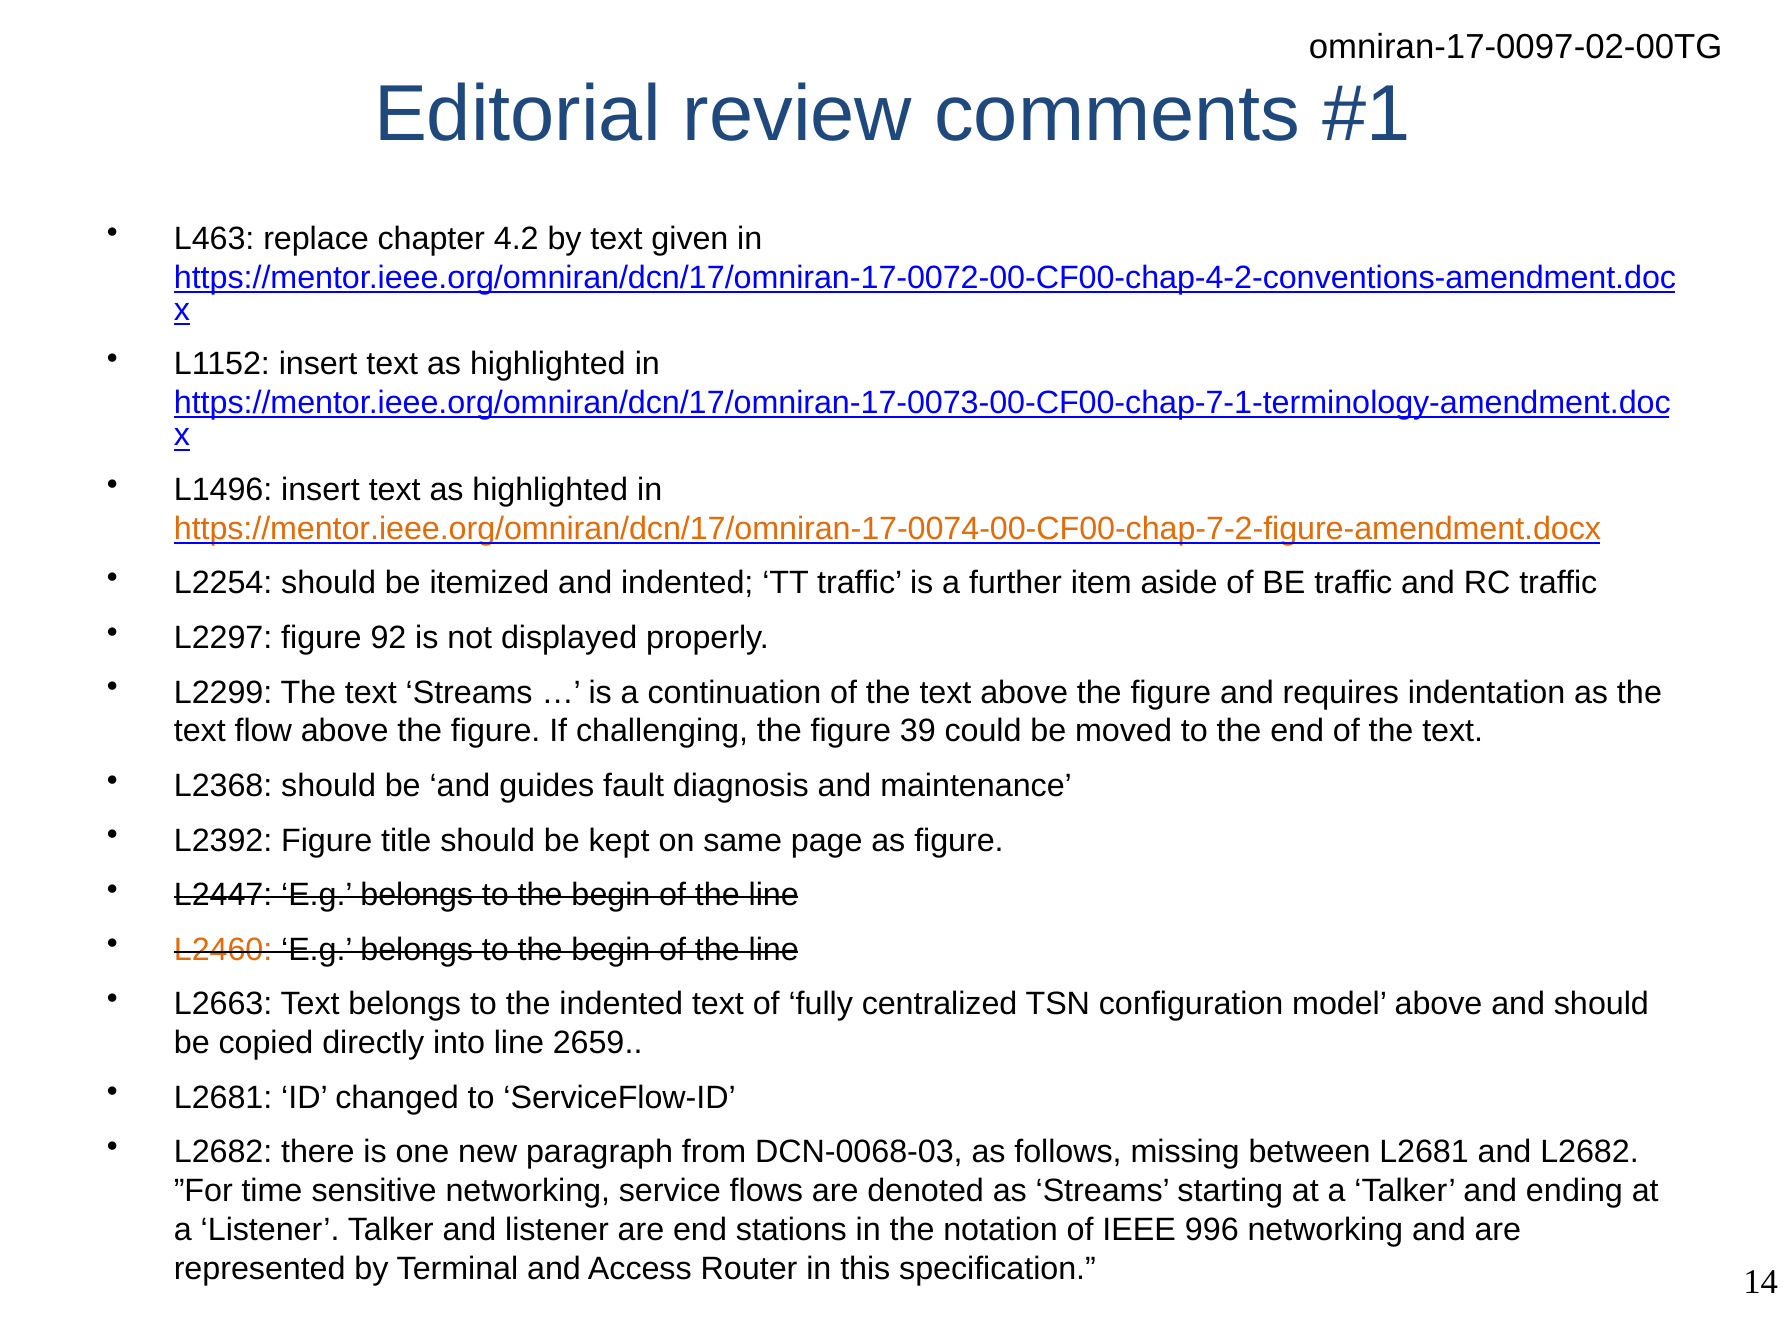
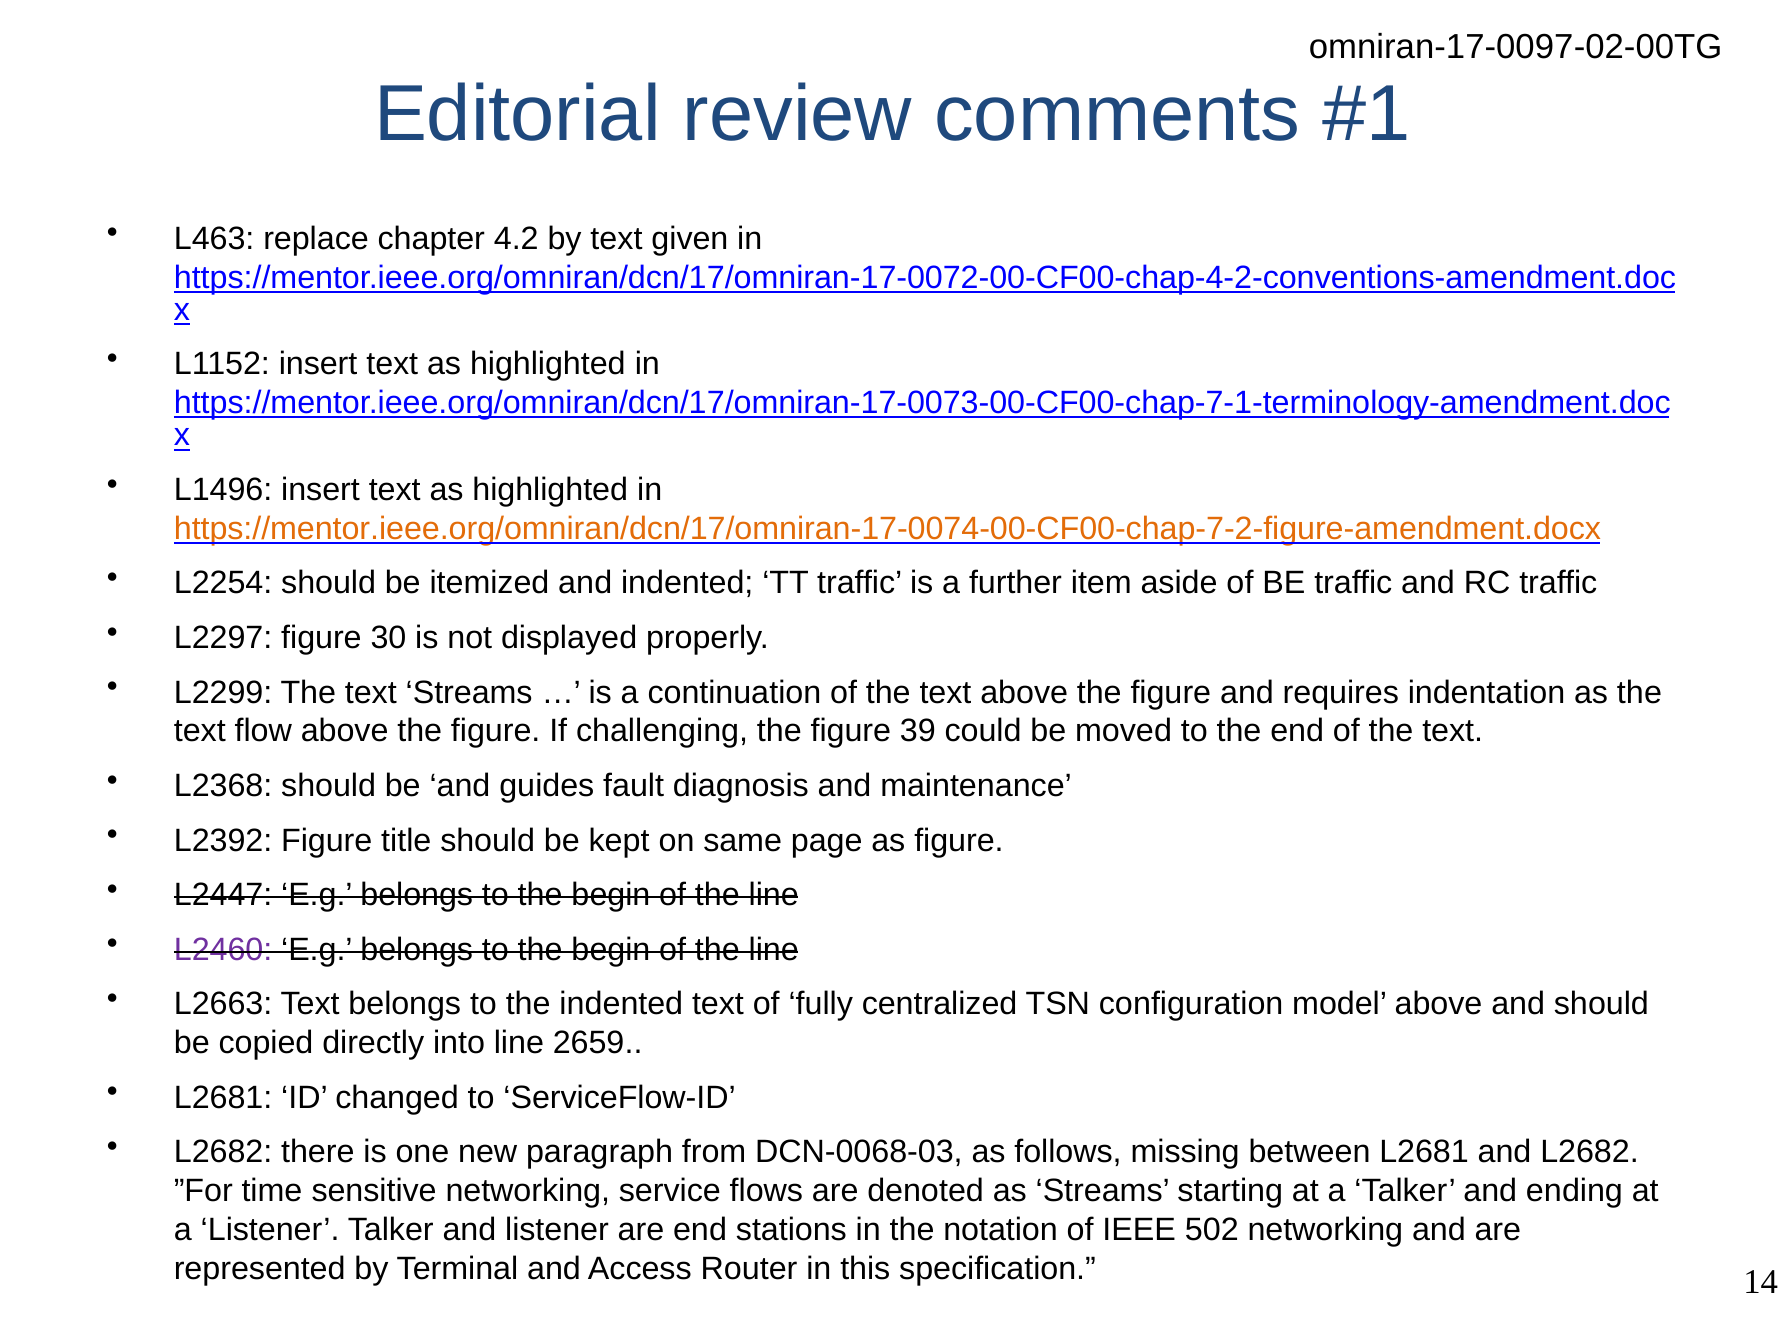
92: 92 -> 30
L2460 colour: orange -> purple
996: 996 -> 502
